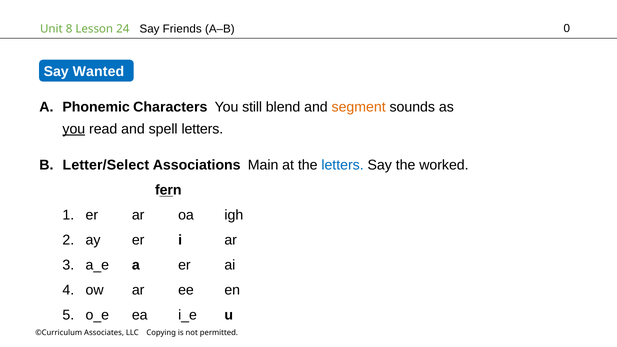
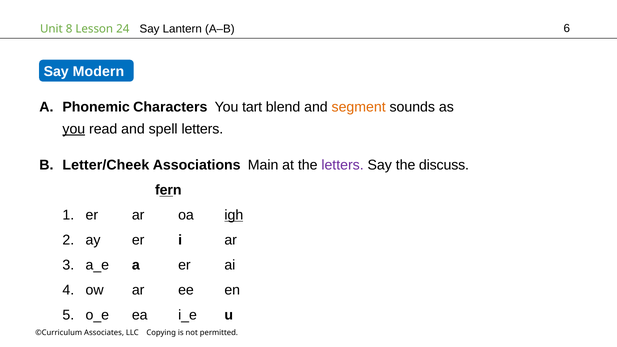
Friends: Friends -> Lantern
0: 0 -> 6
Wanted: Wanted -> Modern
still: still -> tart
Letter/Select: Letter/Select -> Letter/Cheek
letters at (343, 165) colour: blue -> purple
worked: worked -> discuss
igh underline: none -> present
